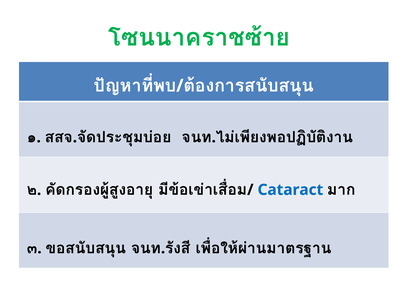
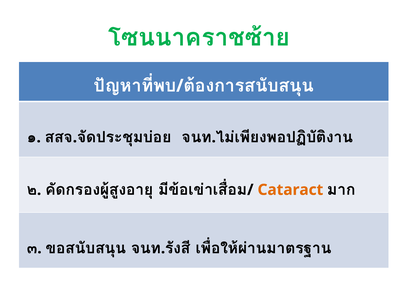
Cataract colour: blue -> orange
